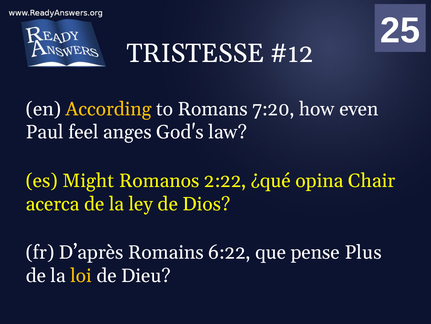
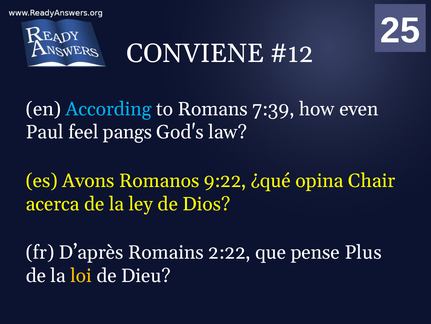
TRISTESSE: TRISTESSE -> CONVIENE
According colour: yellow -> light blue
7:20: 7:20 -> 7:39
anges: anges -> pangs
Might: Might -> Avons
2:22: 2:22 -> 9:22
6:22: 6:22 -> 2:22
